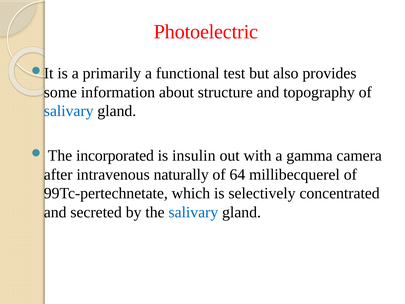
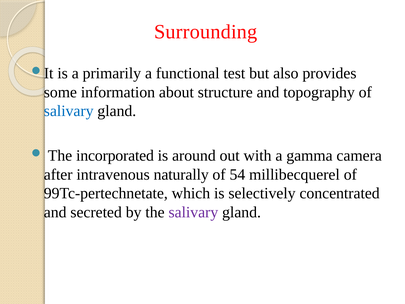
Photoelectric: Photoelectric -> Surrounding
insulin: insulin -> around
64: 64 -> 54
salivary at (193, 212) colour: blue -> purple
